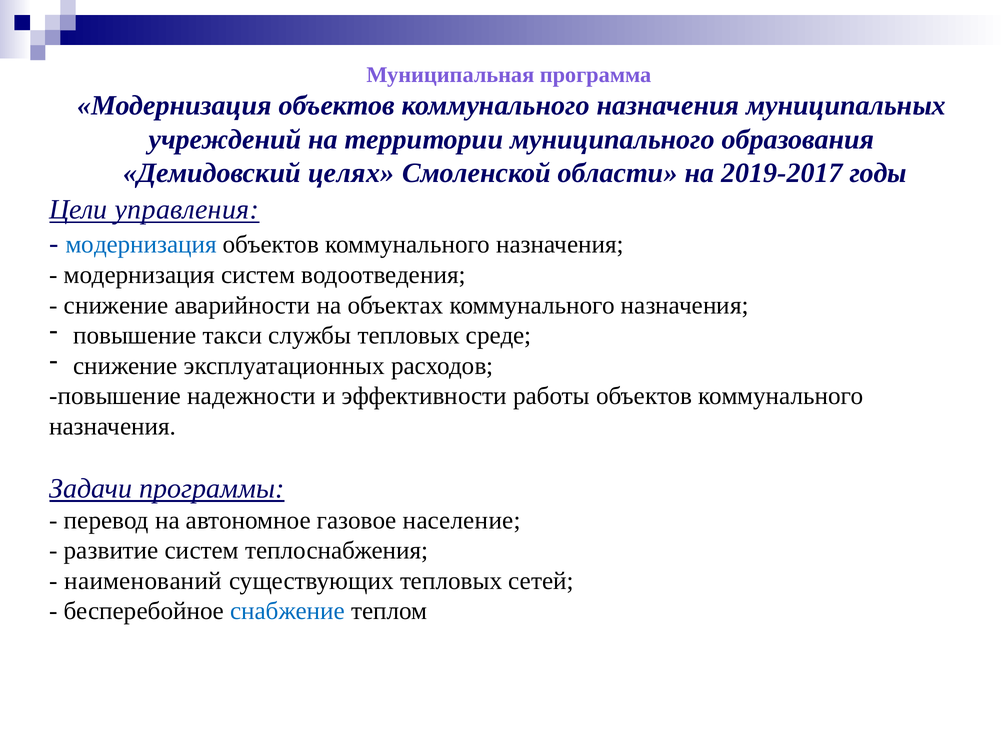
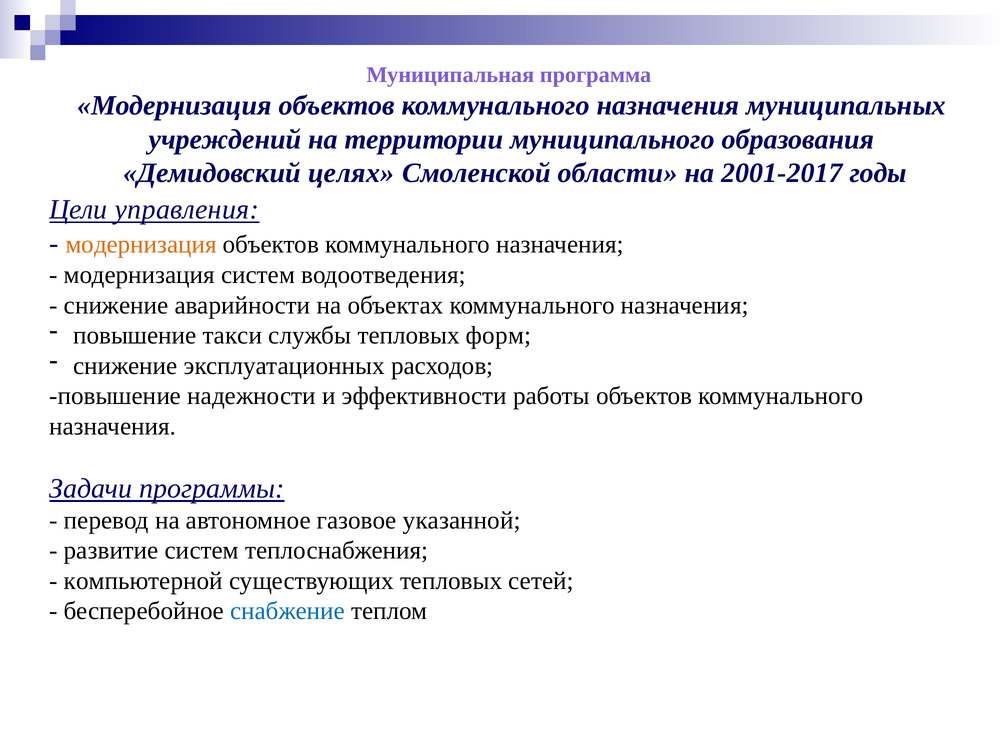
2019-2017: 2019-2017 -> 2001-2017
модернизация at (141, 244) colour: blue -> orange
среде: среде -> форм
население: население -> указанной
наименований: наименований -> компьютерной
